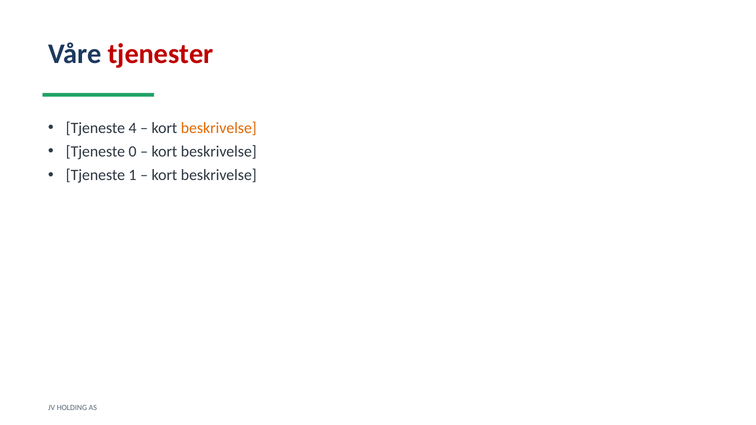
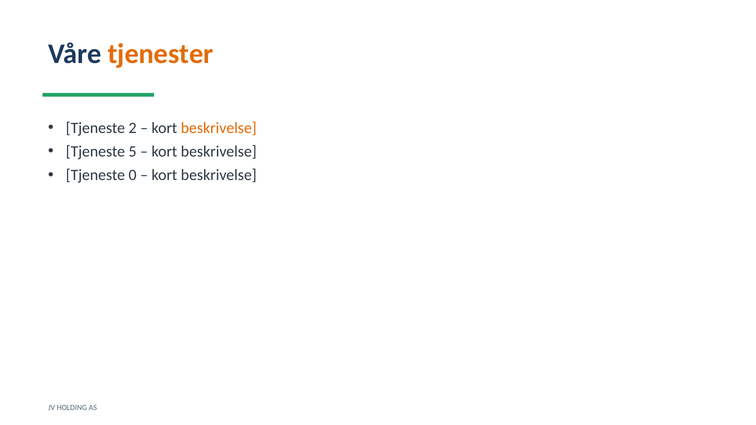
tjenester colour: red -> orange
4: 4 -> 2
0: 0 -> 5
1: 1 -> 0
